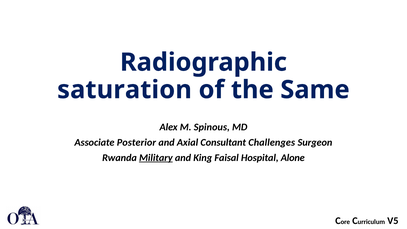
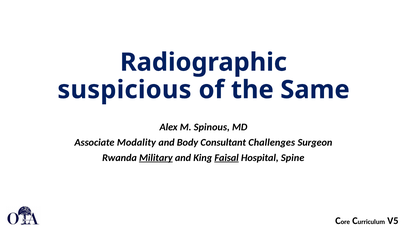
saturation: saturation -> suspicious
Posterior: Posterior -> Modality
Axial: Axial -> Body
Faisal underline: none -> present
Alone: Alone -> Spine
